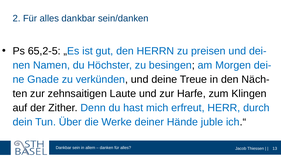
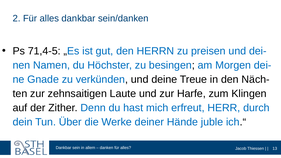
65,2-5: 65,2-5 -> 71,4-5
